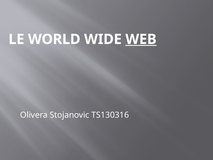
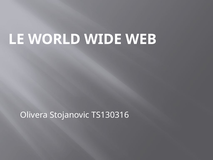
WEB underline: present -> none
